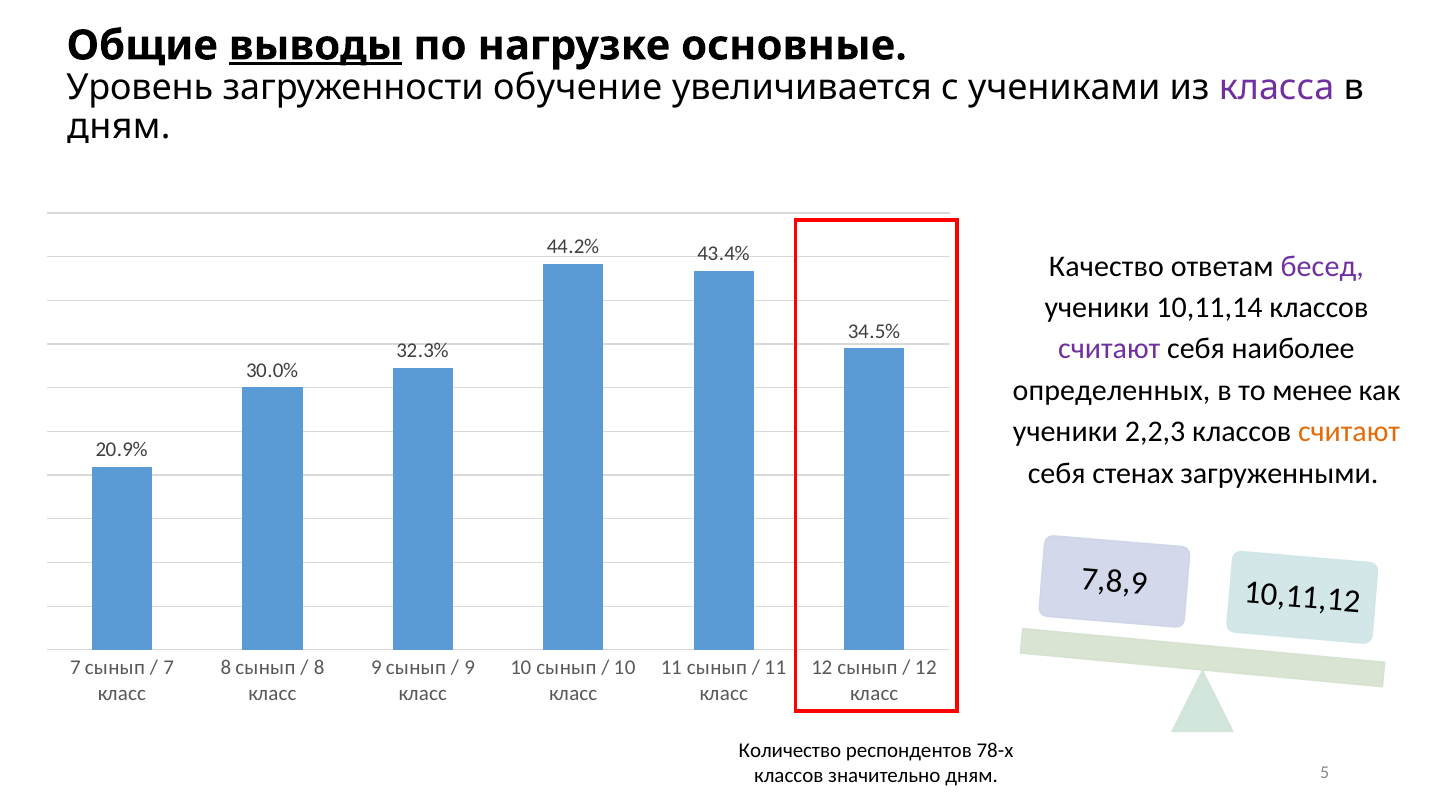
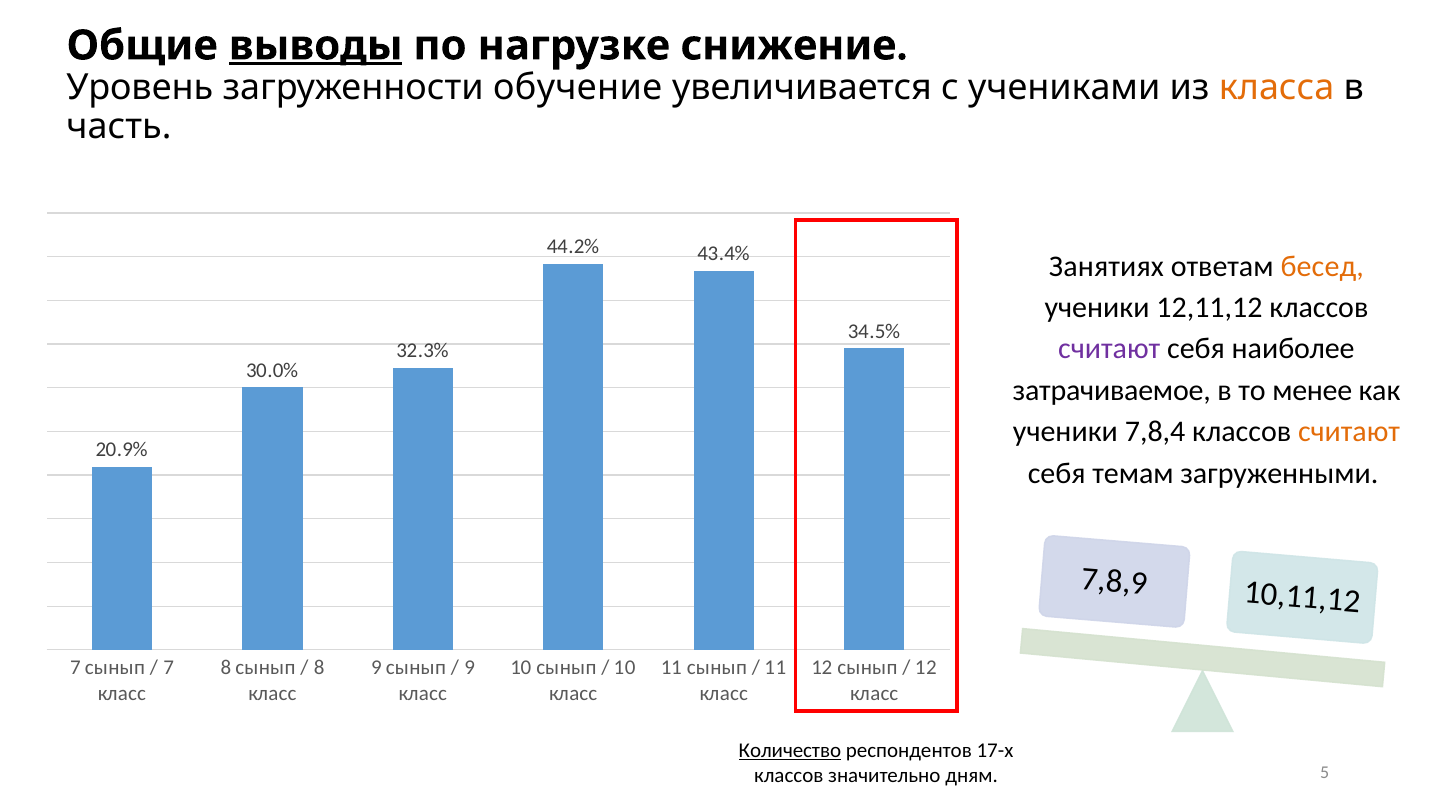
основные: основные -> снижение
класса colour: purple -> orange
дням at (119, 127): дням -> часть
Качество: Качество -> Занятиях
бесед colour: purple -> orange
10,11,14: 10,11,14 -> 12,11,12
определенных: определенных -> затрачиваемое
2,2,3: 2,2,3 -> 7,8,4
стенах: стенах -> темам
Количество underline: none -> present
78-х: 78-х -> 17-х
